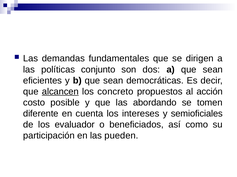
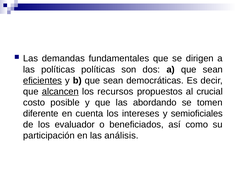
políticas conjunto: conjunto -> políticas
eficientes underline: none -> present
concreto: concreto -> recursos
acción: acción -> crucial
pueden: pueden -> análisis
